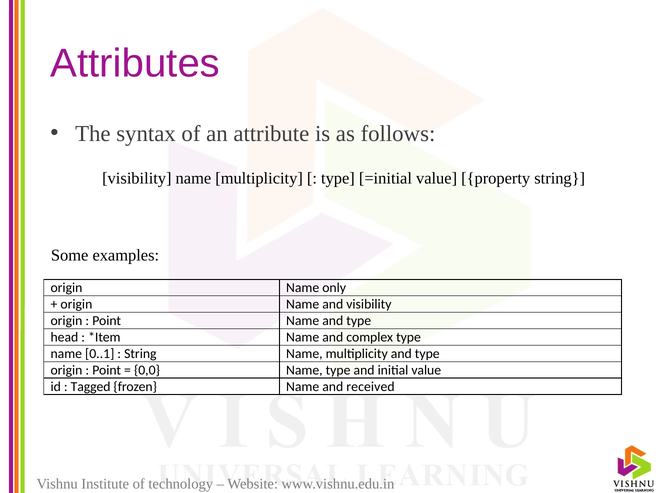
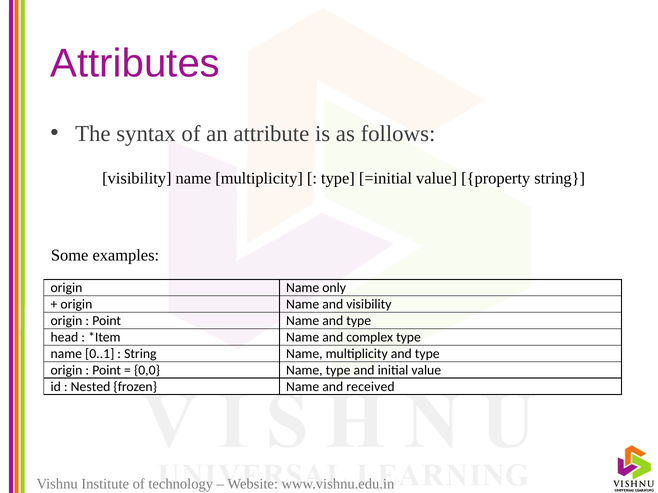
Tagged: Tagged -> Nested
